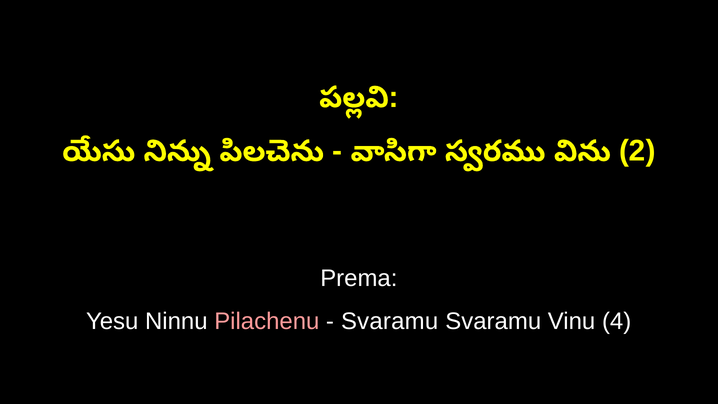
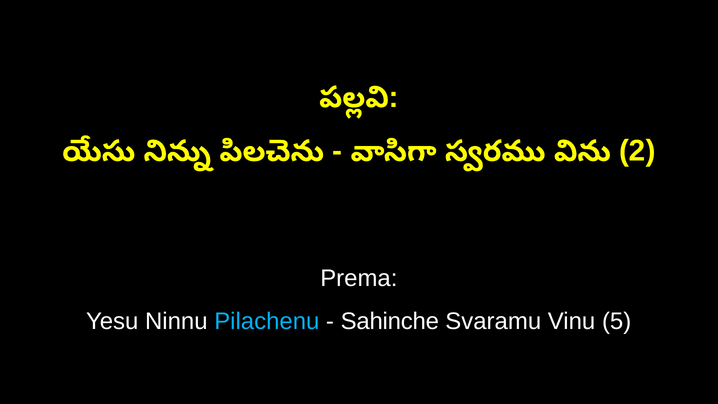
Pilachenu colour: pink -> light blue
Svaramu at (390, 321): Svaramu -> Sahinche
4: 4 -> 5
